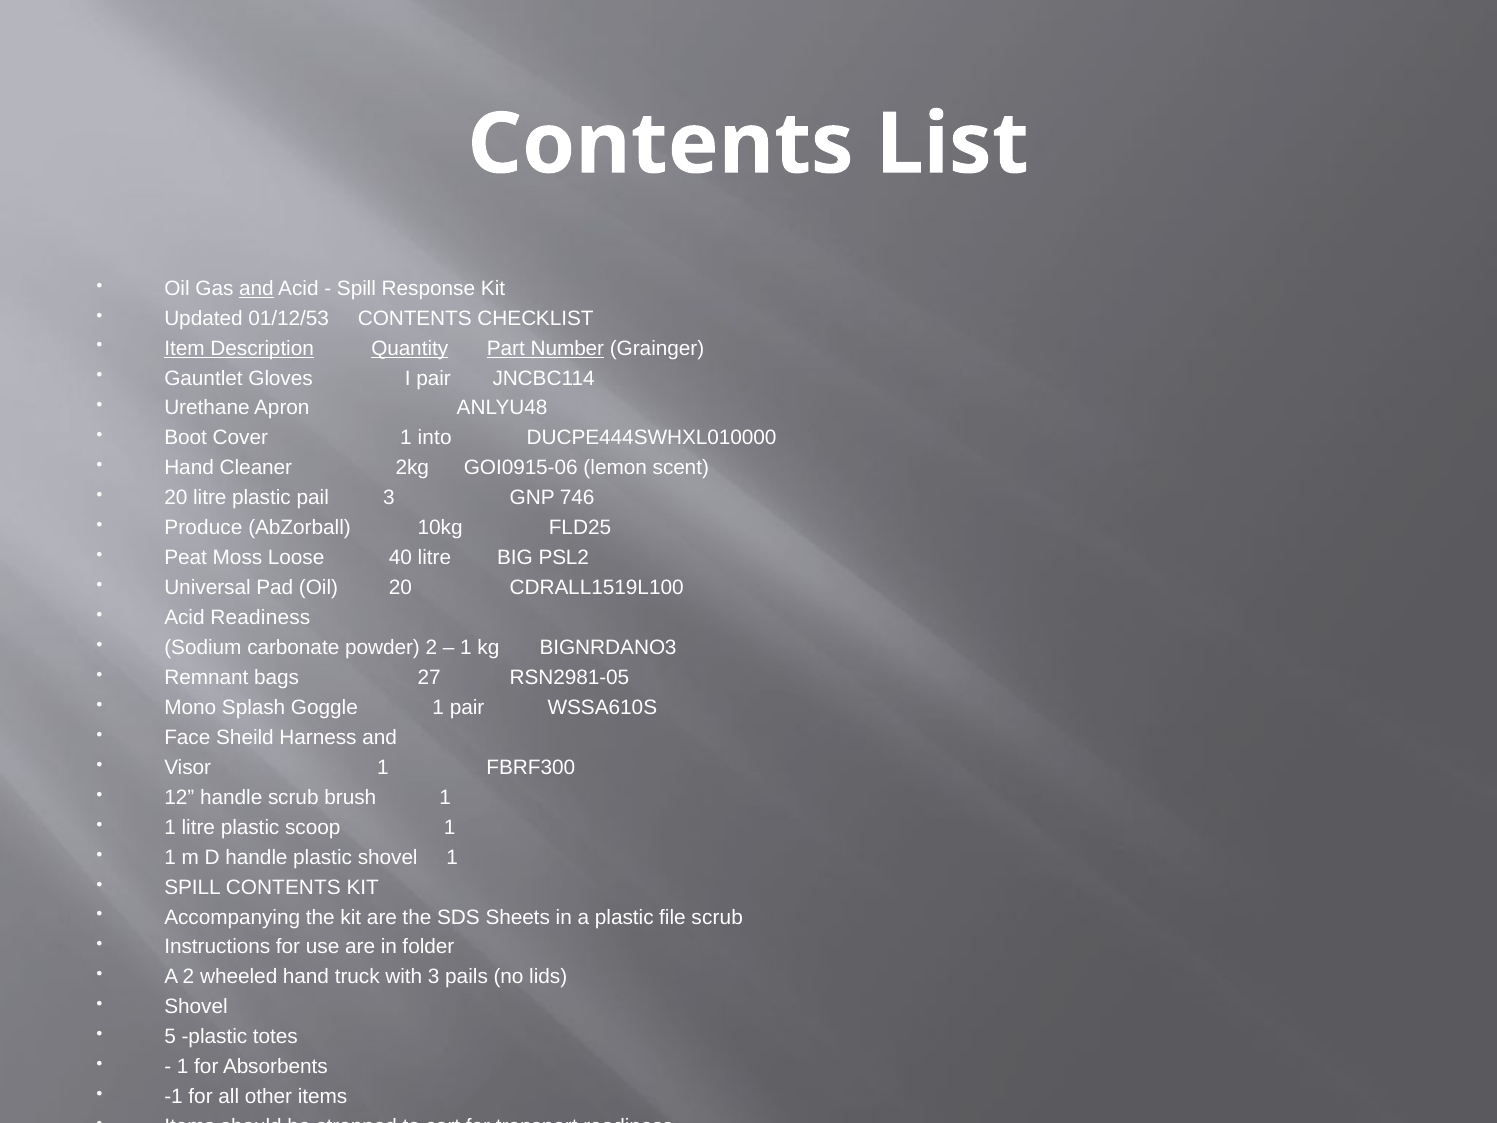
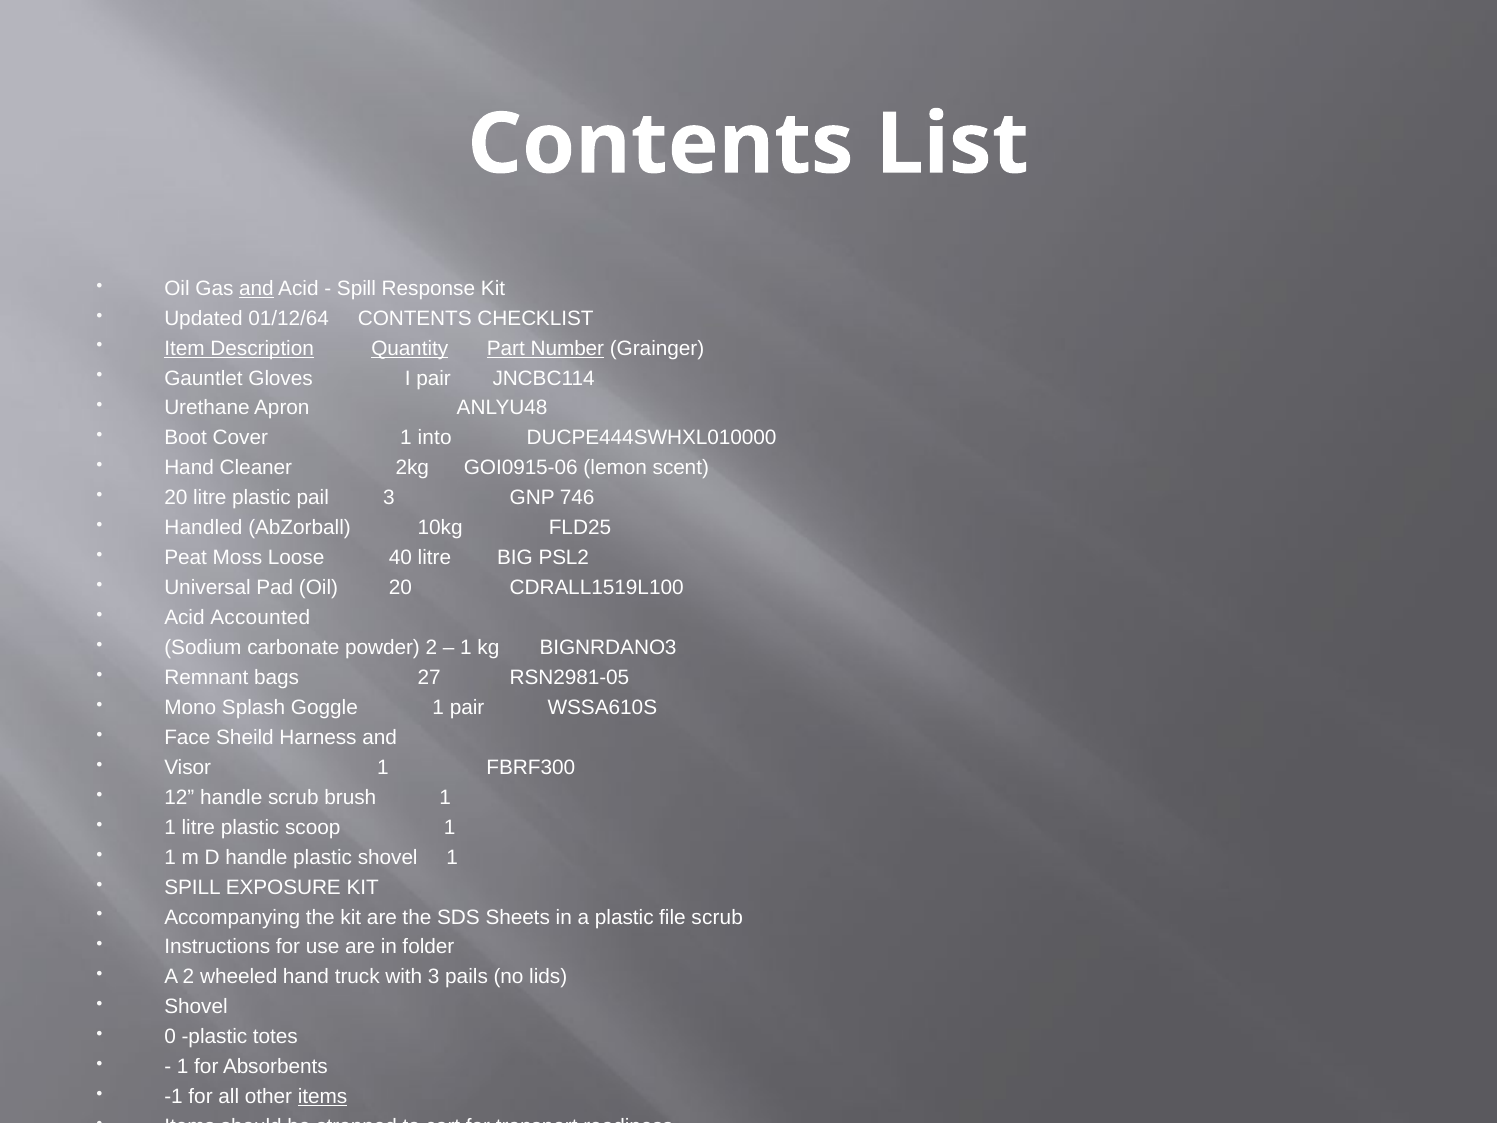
01/12/53: 01/12/53 -> 01/12/64
Produce: Produce -> Handled
Acid Readiness: Readiness -> Accounted
SPILL CONTENTS: CONTENTS -> EXPOSURE
5: 5 -> 0
items at (323, 1097) underline: none -> present
